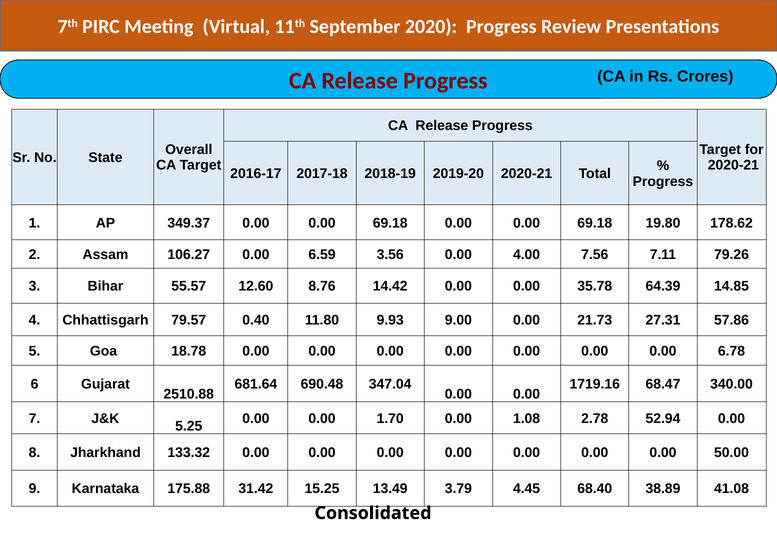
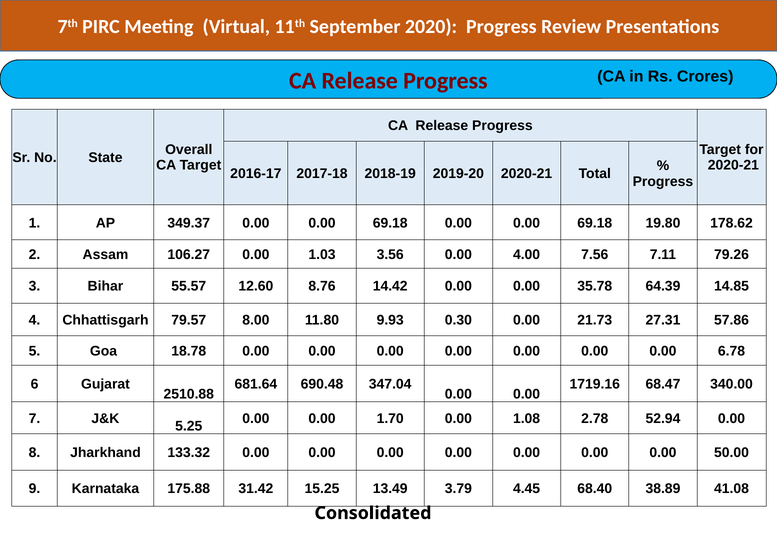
6.59: 6.59 -> 1.03
0.40: 0.40 -> 8.00
9.00: 9.00 -> 0.30
